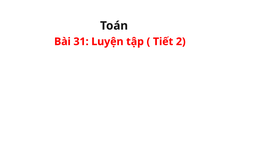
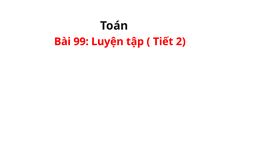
31: 31 -> 99
